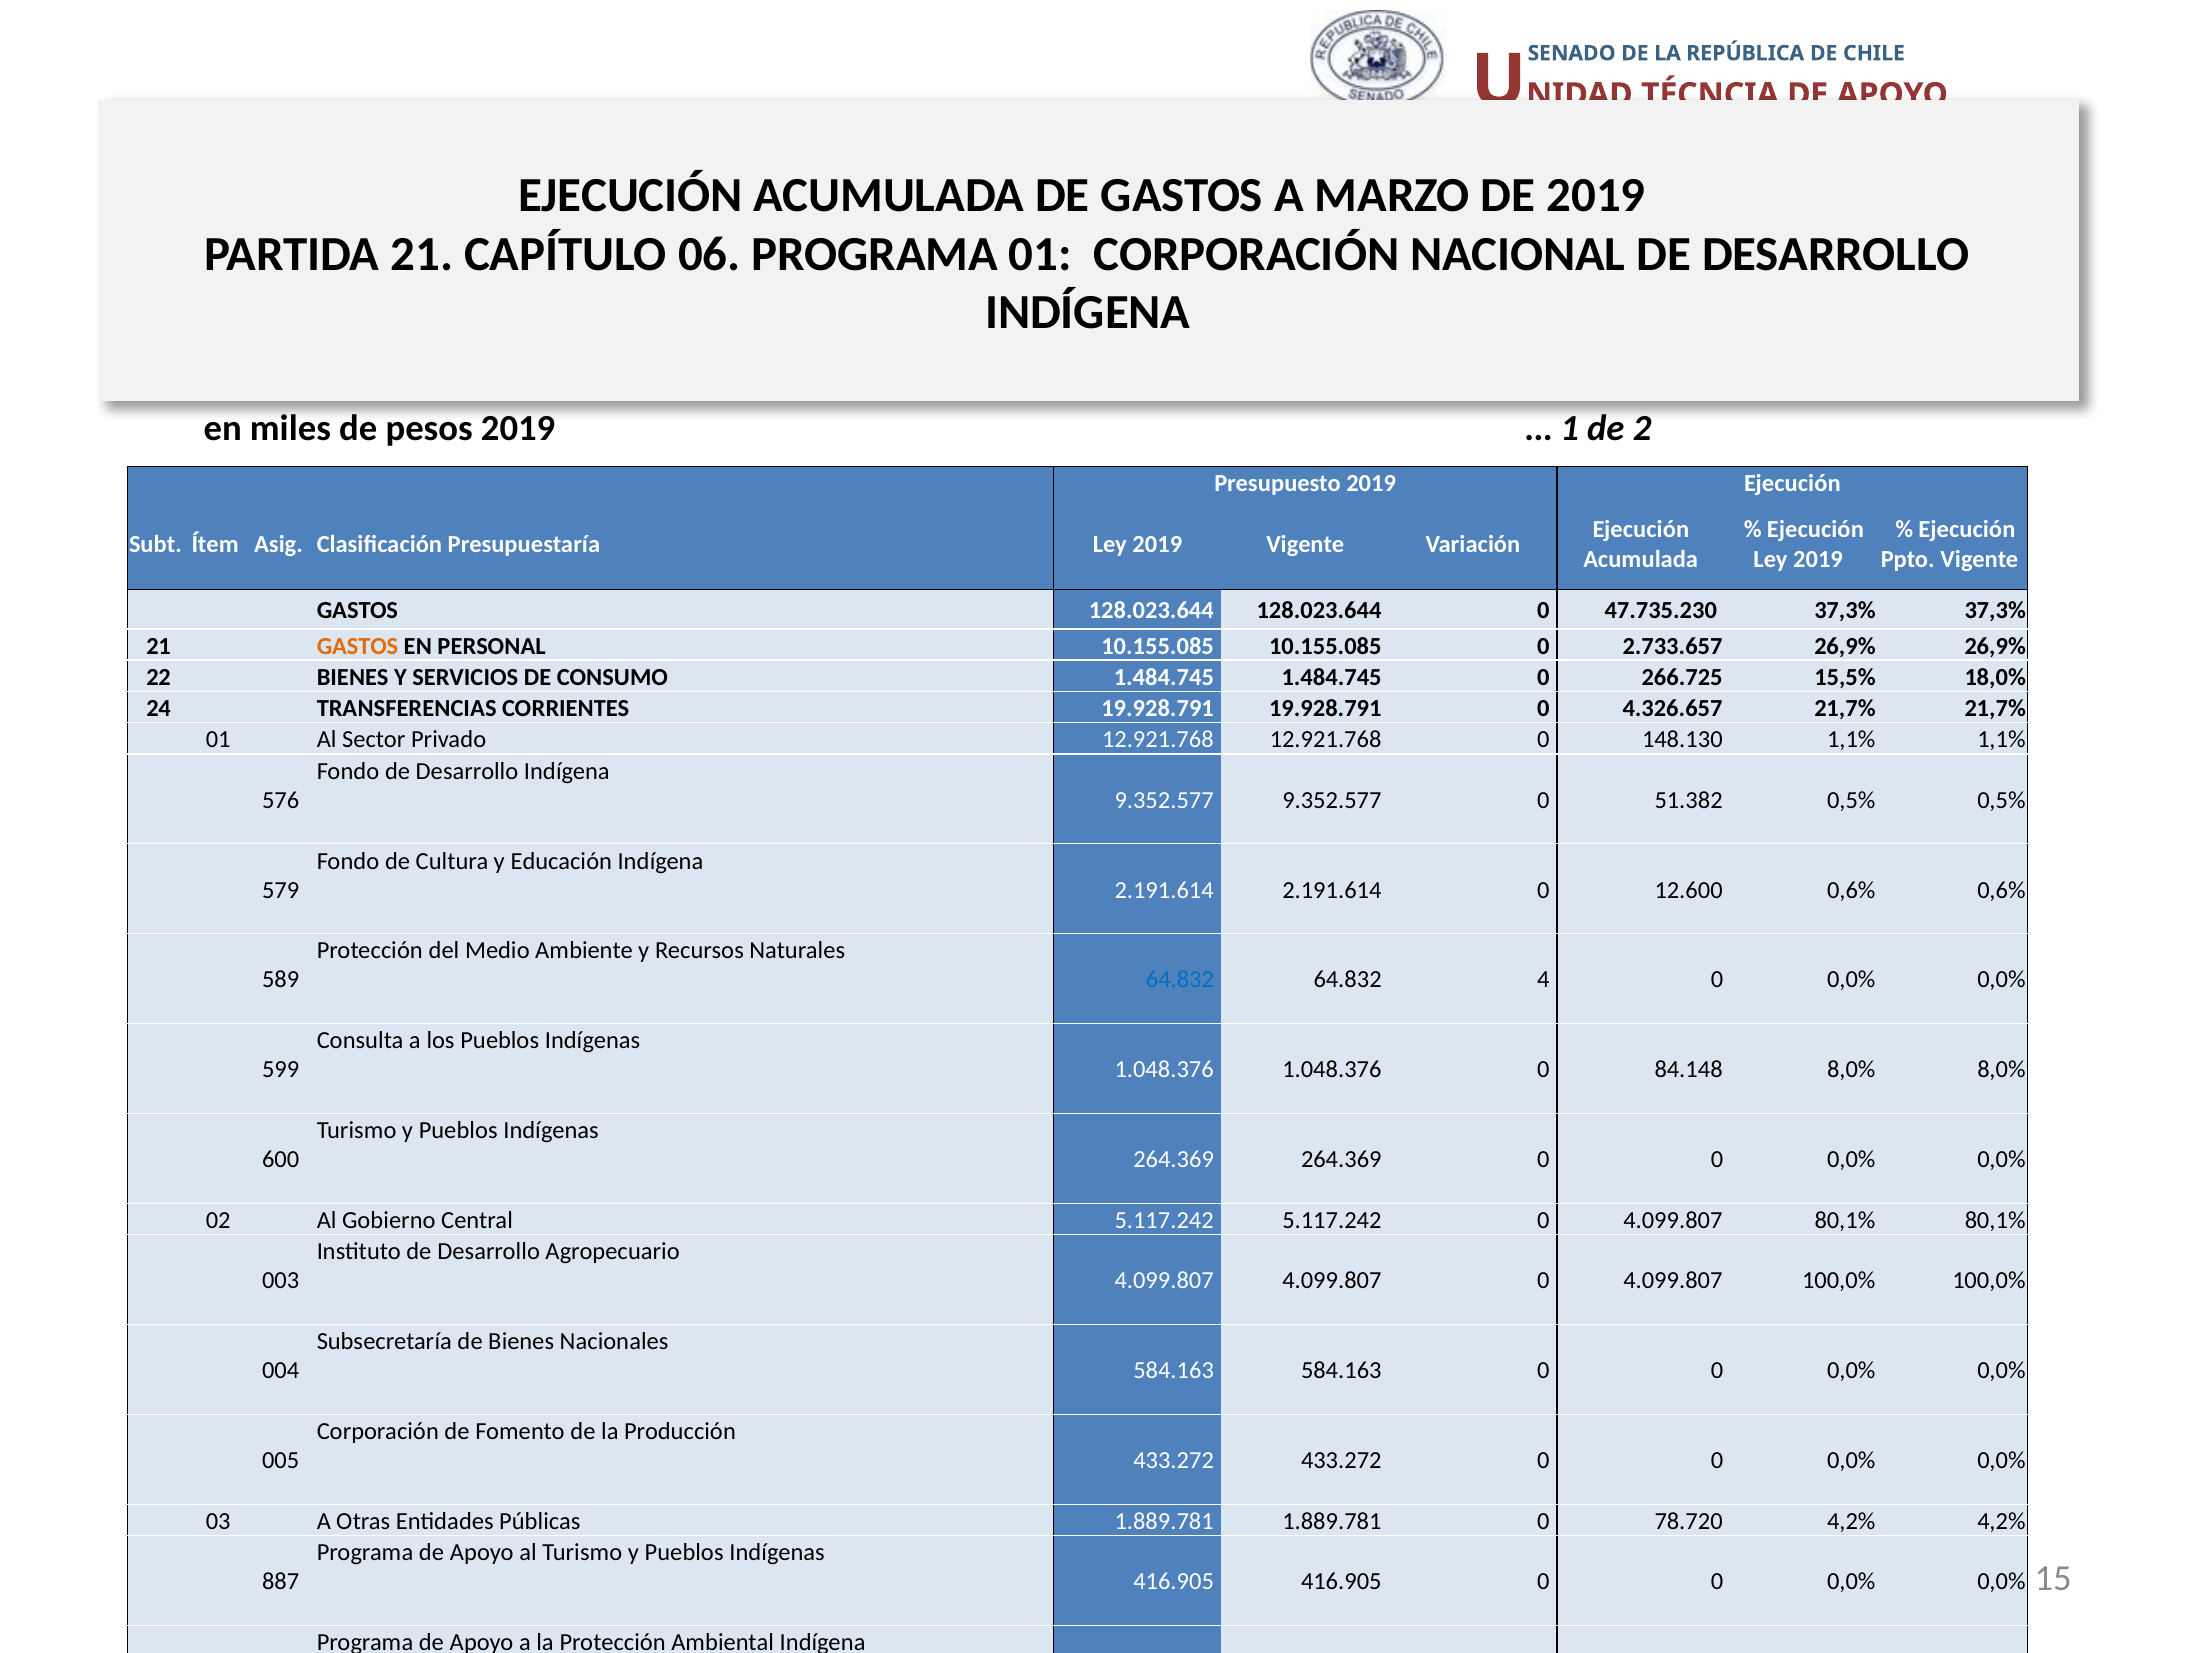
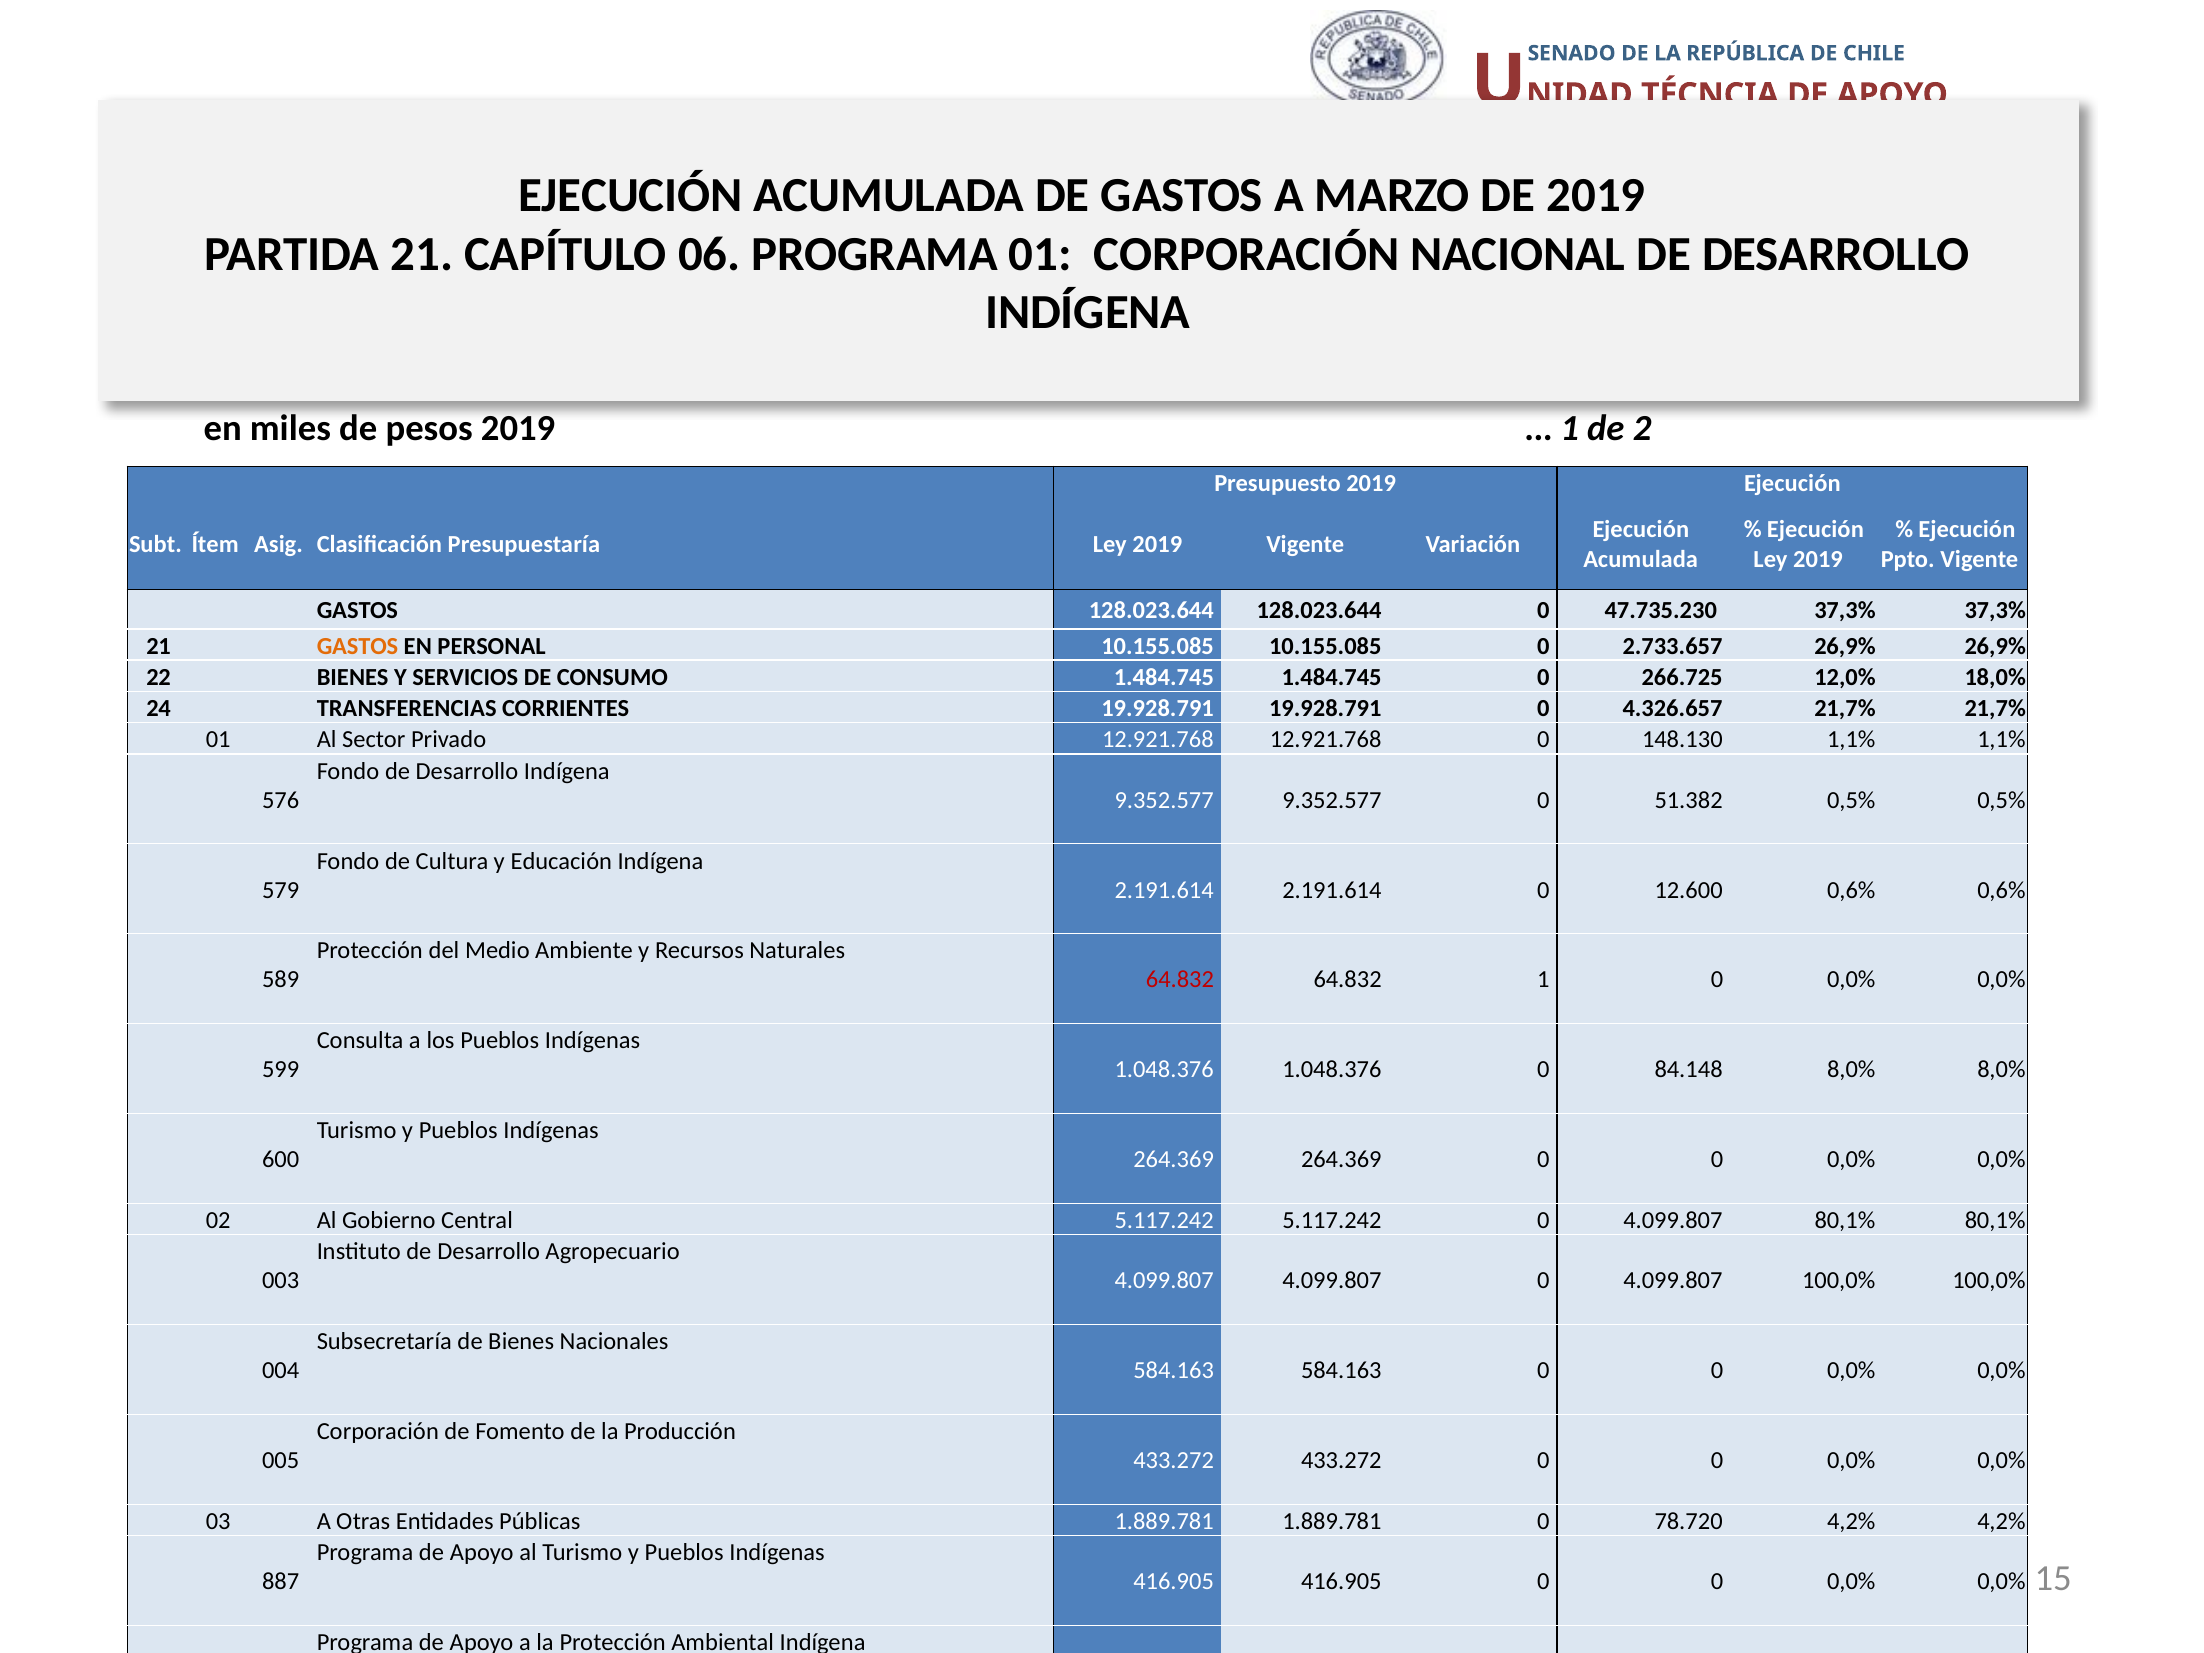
15,5%: 15,5% -> 12,0%
64.832 at (1180, 980) colour: blue -> red
64.832 4: 4 -> 1
